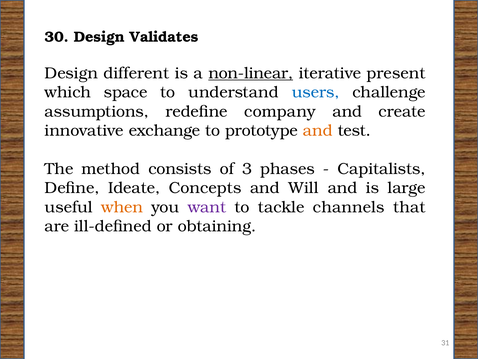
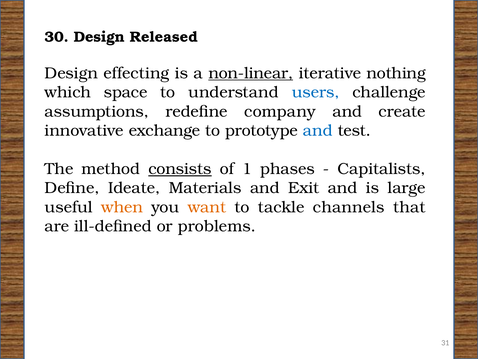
Validates: Validates -> Released
different: different -> effecting
present: present -> nothing
and at (318, 130) colour: orange -> blue
consists underline: none -> present
3: 3 -> 1
Concepts: Concepts -> Materials
Will: Will -> Exit
want colour: purple -> orange
obtaining: obtaining -> problems
